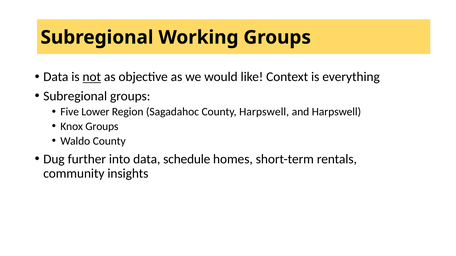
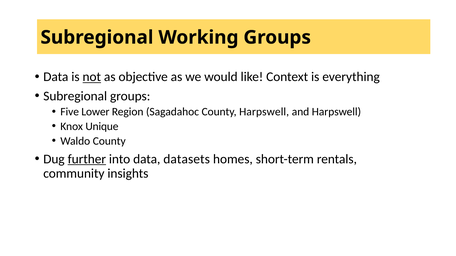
Knox Groups: Groups -> Unique
further underline: none -> present
schedule: schedule -> datasets
